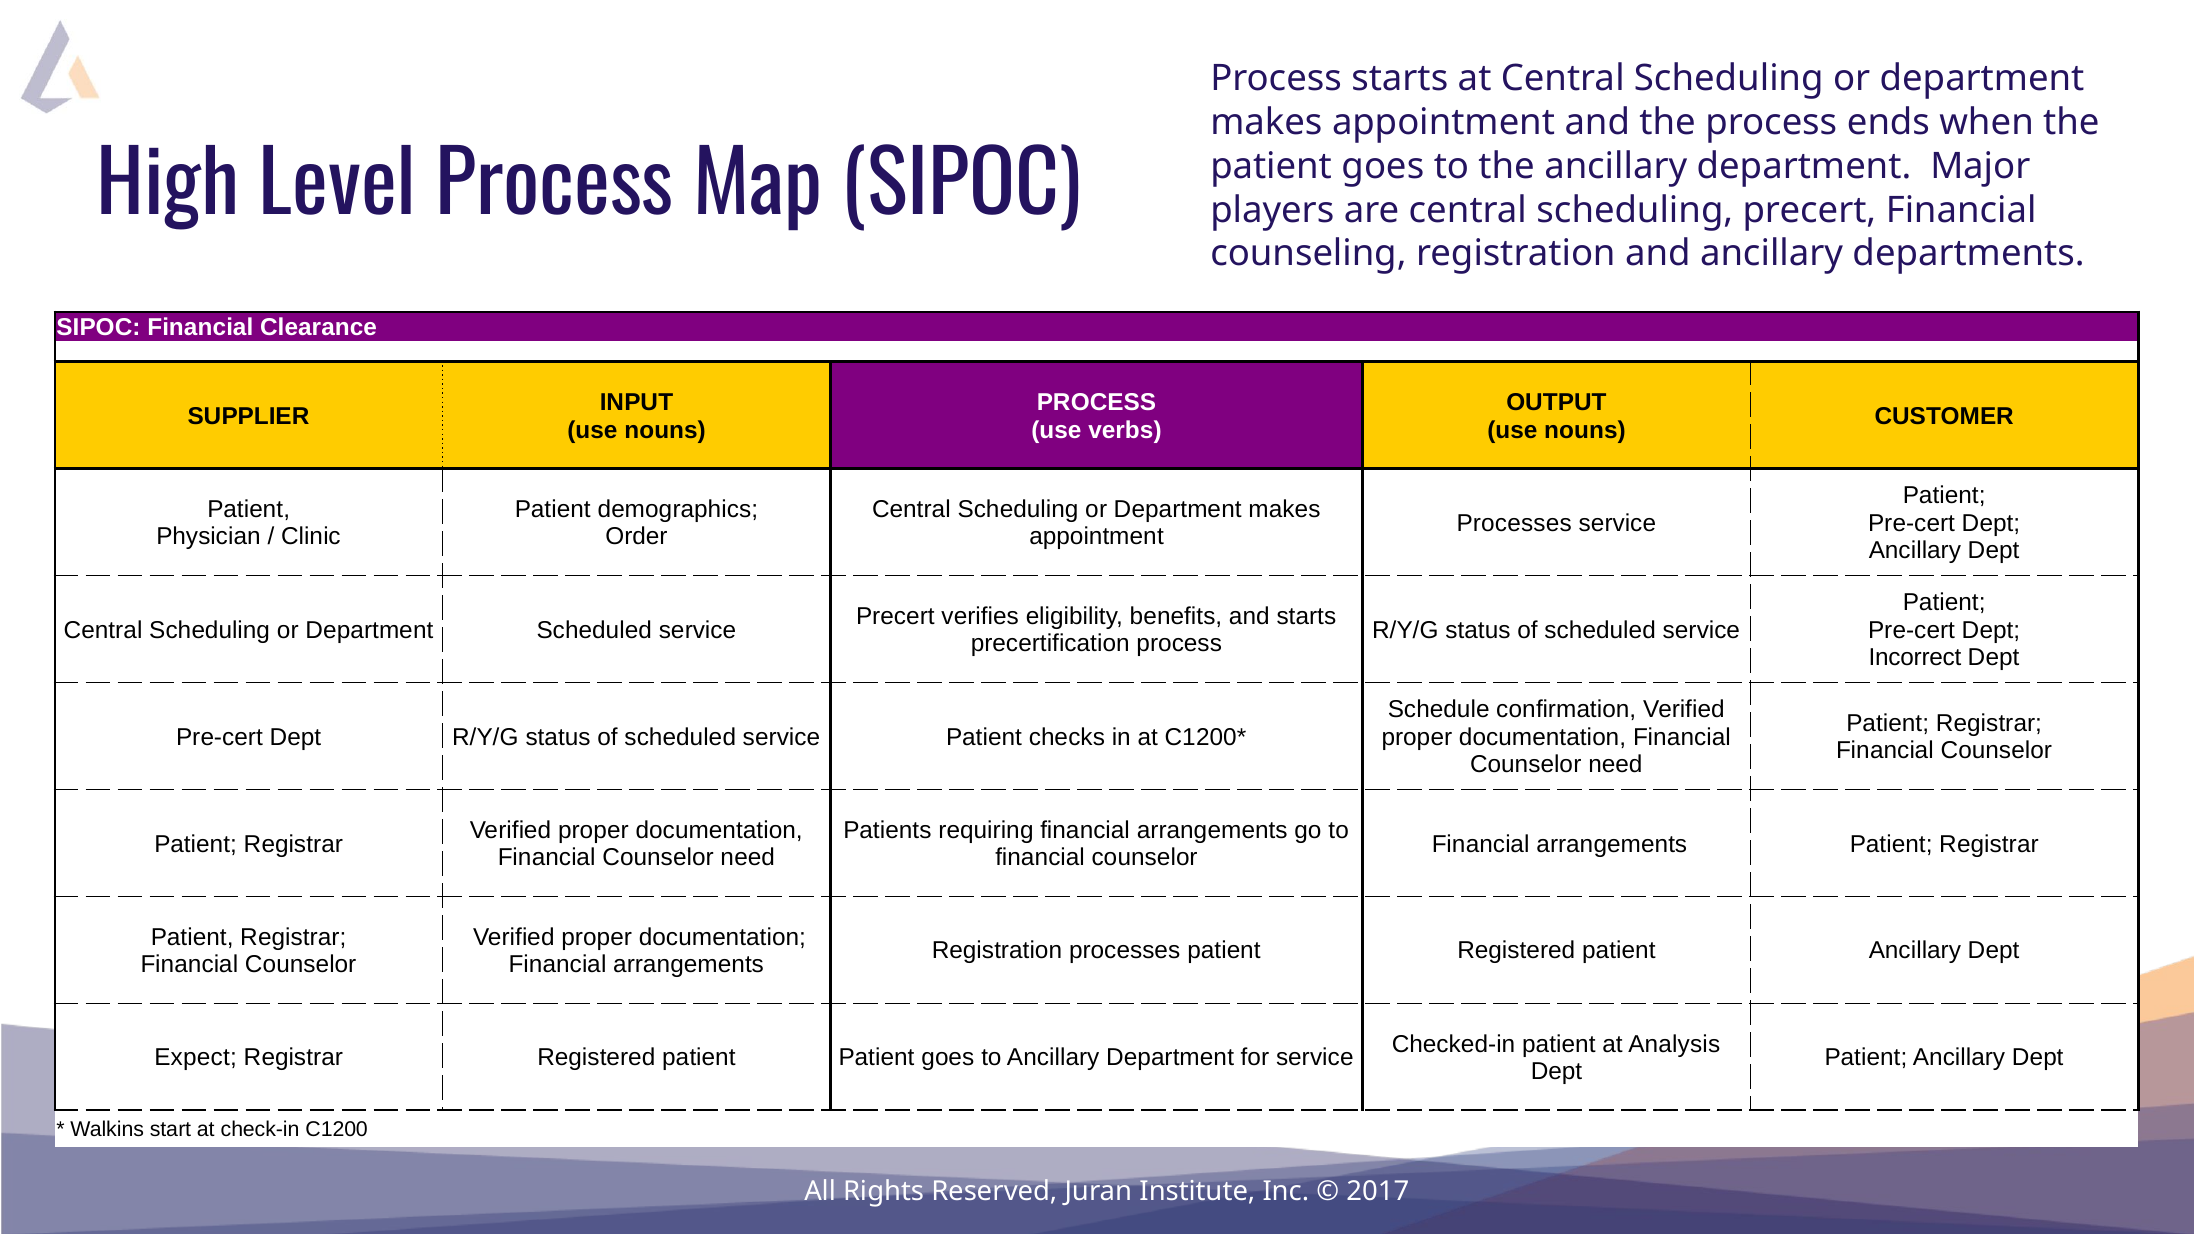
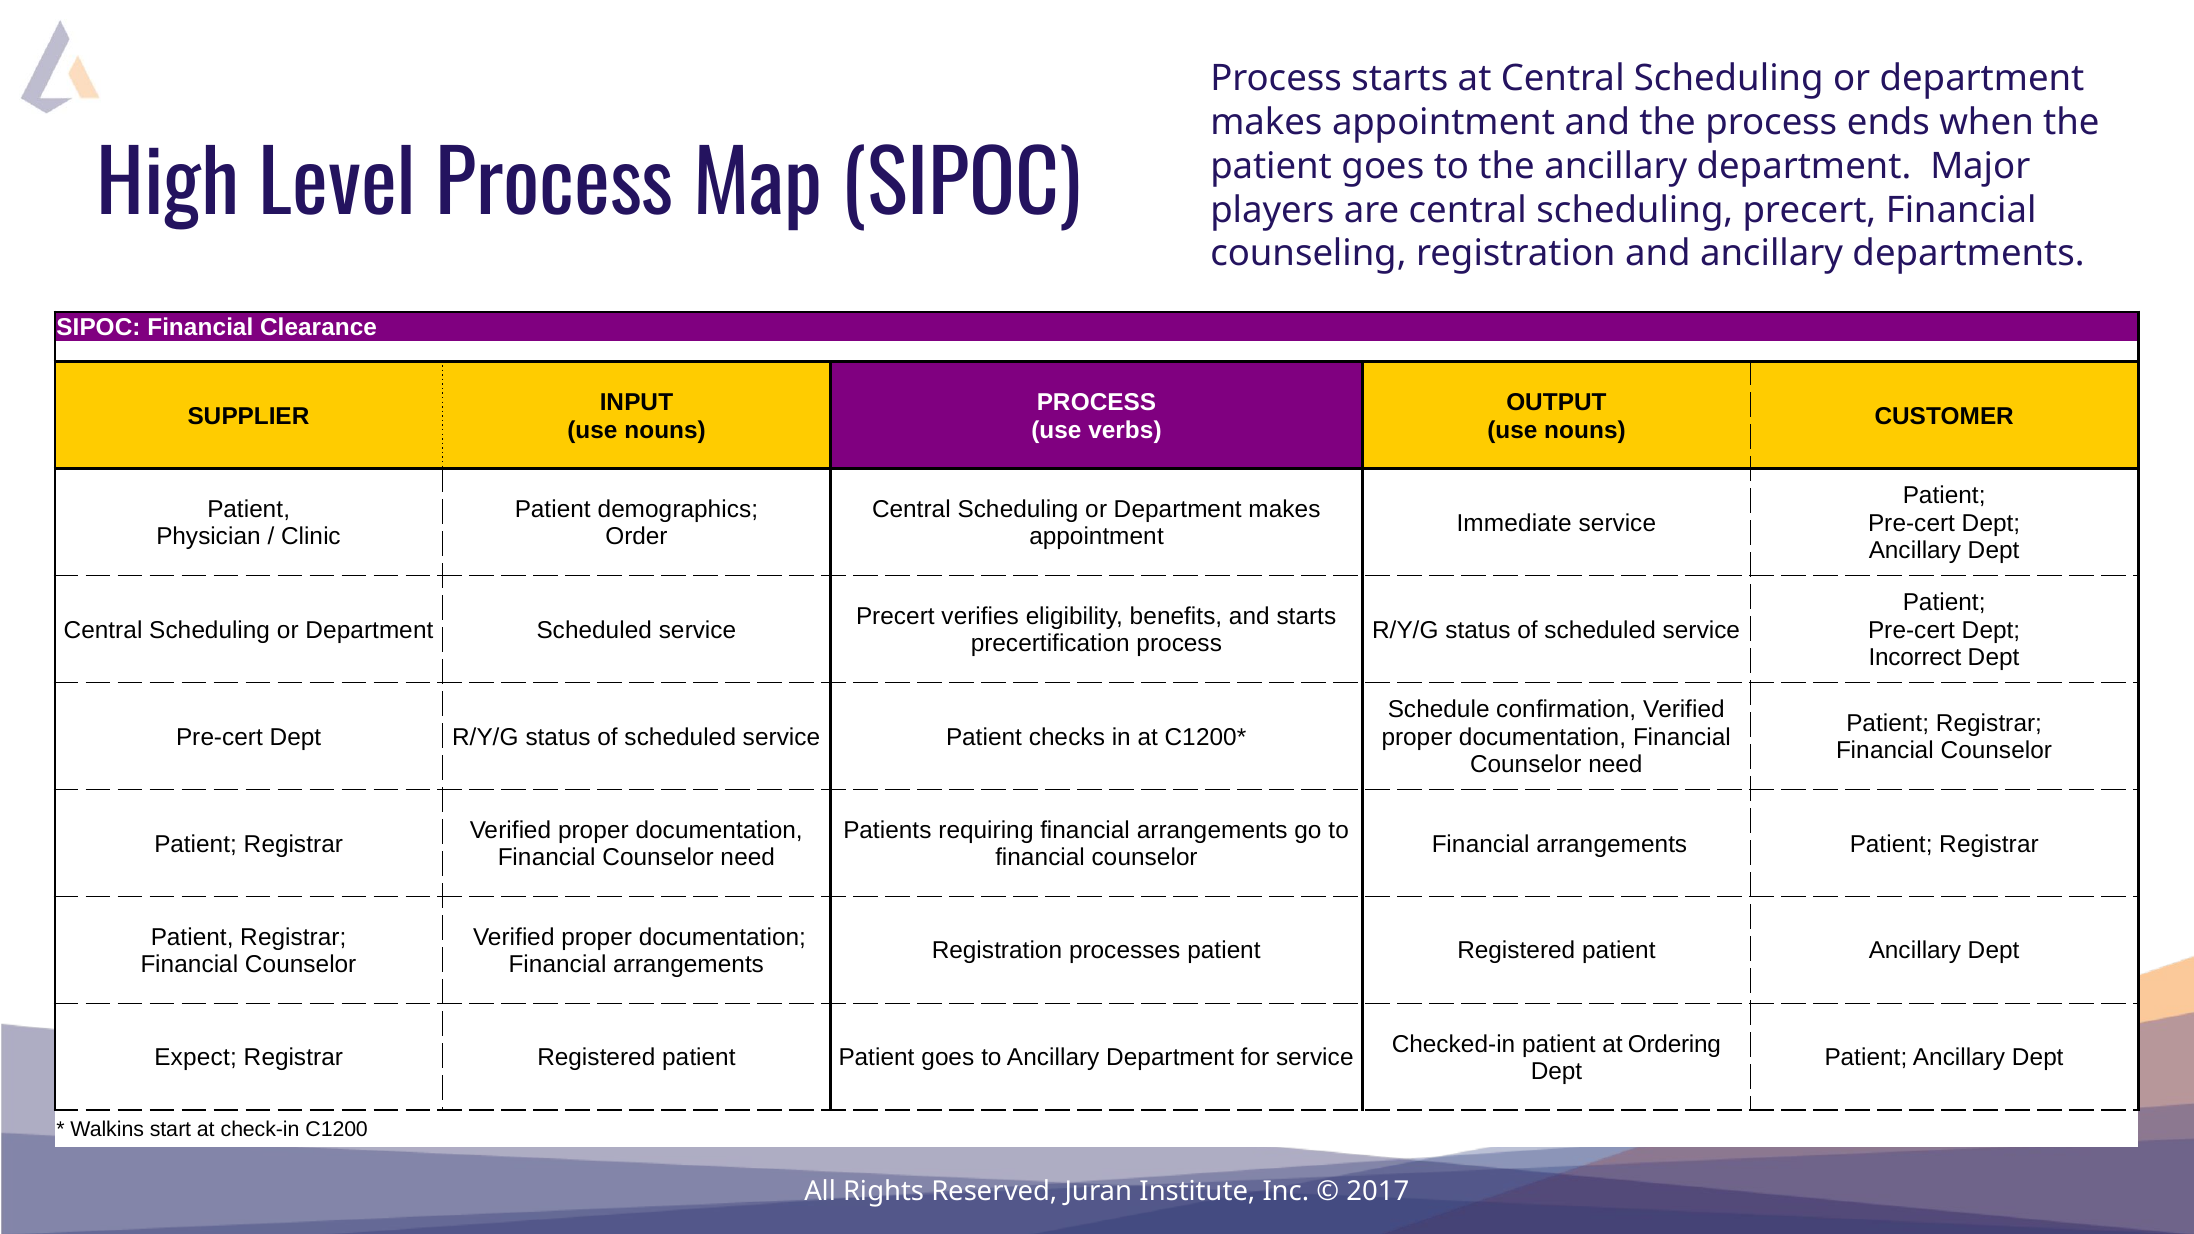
Processes at (1514, 523): Processes -> Immediate
Analysis: Analysis -> Ordering
